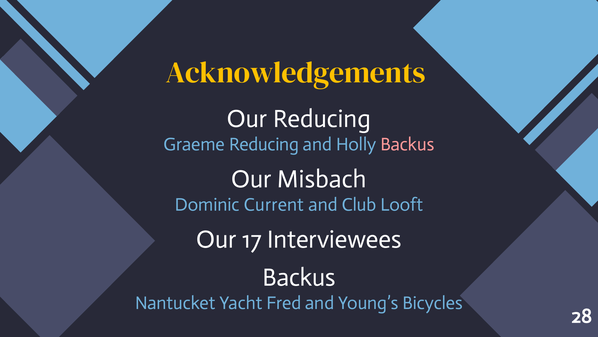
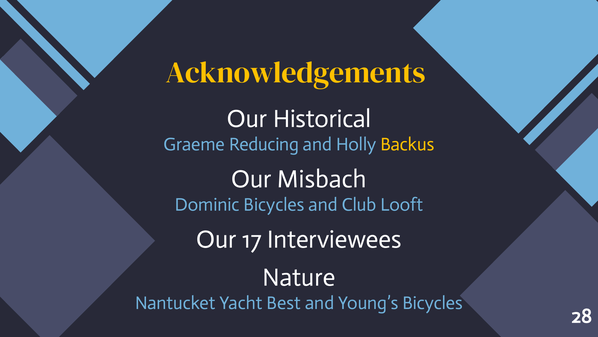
Our Reducing: Reducing -> Historical
Backus at (407, 144) colour: pink -> yellow
Dominic Current: Current -> Bicycles
Backus at (299, 277): Backus -> Nature
Fred: Fred -> Best
